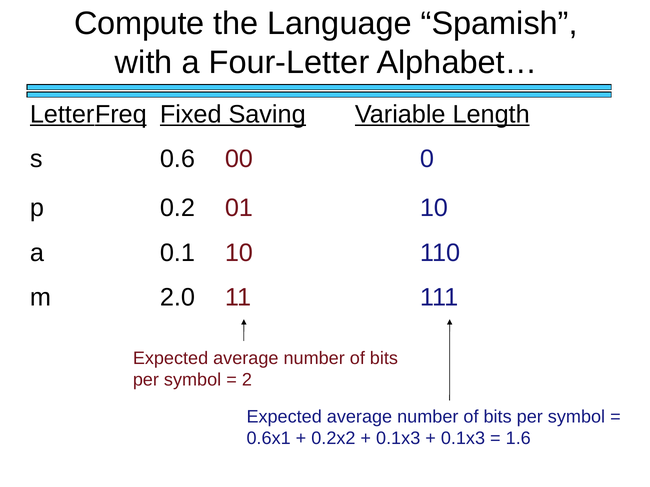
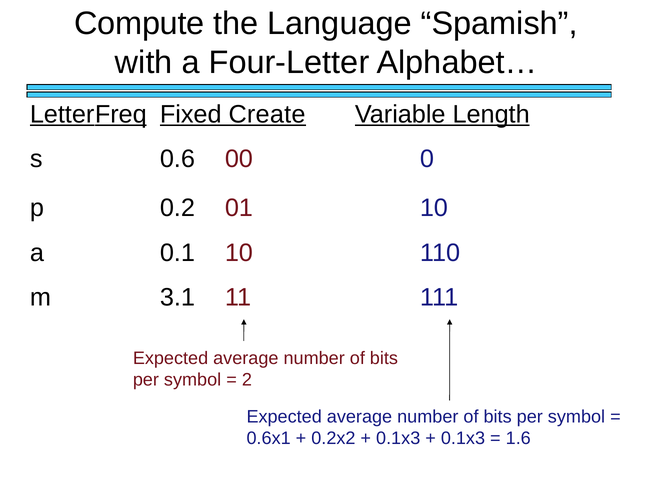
Saving: Saving -> Create
2.0: 2.0 -> 3.1
